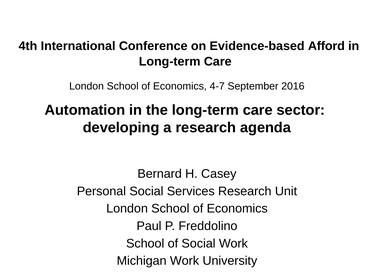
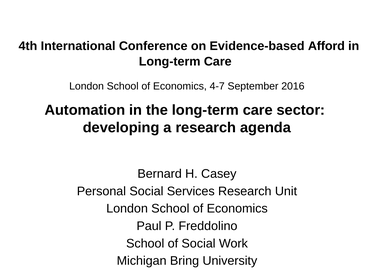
Michigan Work: Work -> Bring
